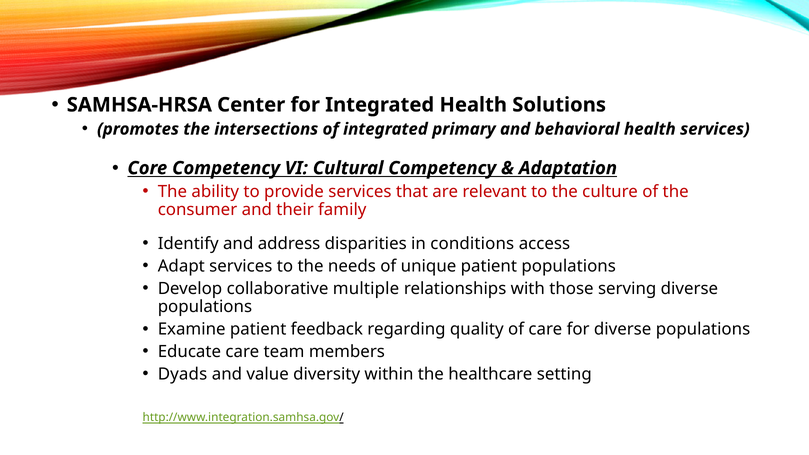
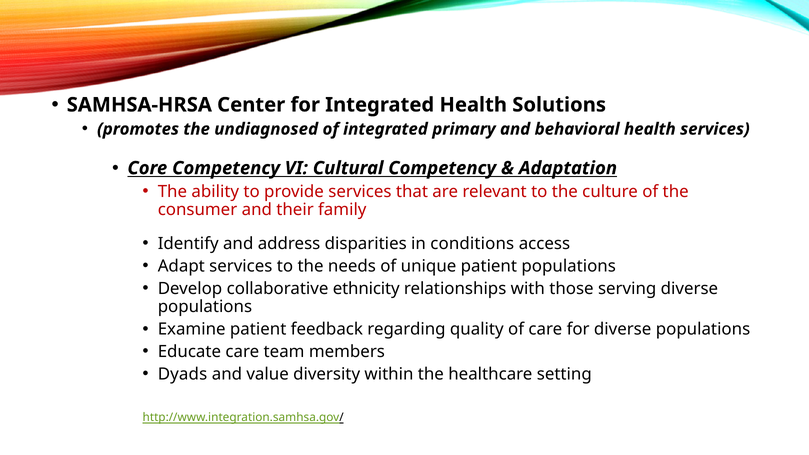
intersections: intersections -> undiagnosed
multiple: multiple -> ethnicity
